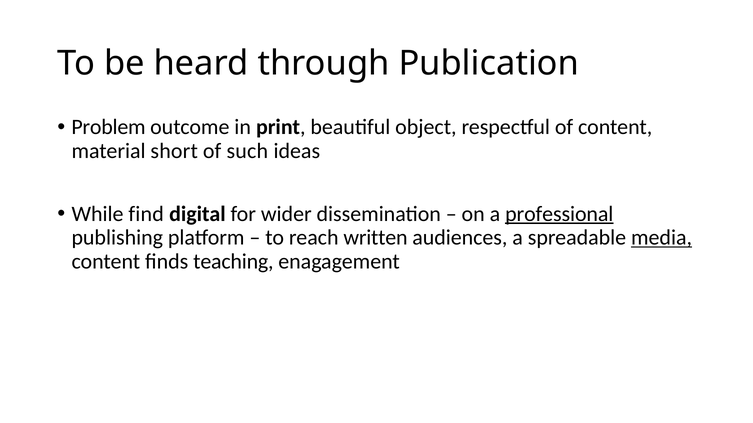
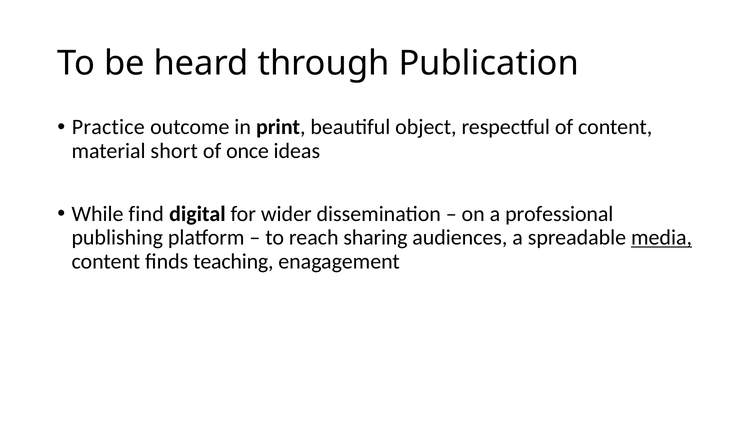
Problem: Problem -> Practice
such: such -> once
professional underline: present -> none
written: written -> sharing
